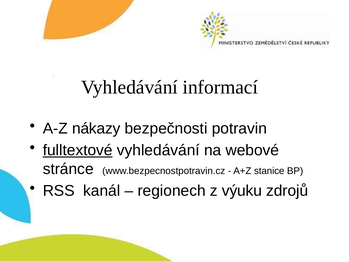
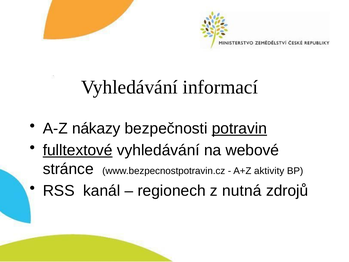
potravin underline: none -> present
stanice: stanice -> aktivity
výuku: výuku -> nutná
